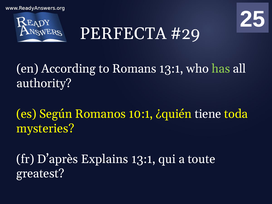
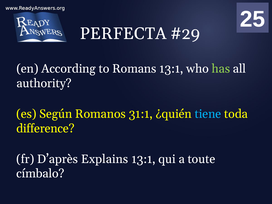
10:1: 10:1 -> 31:1
tiene colour: white -> light blue
mysteries: mysteries -> difference
greatest: greatest -> címbalo
